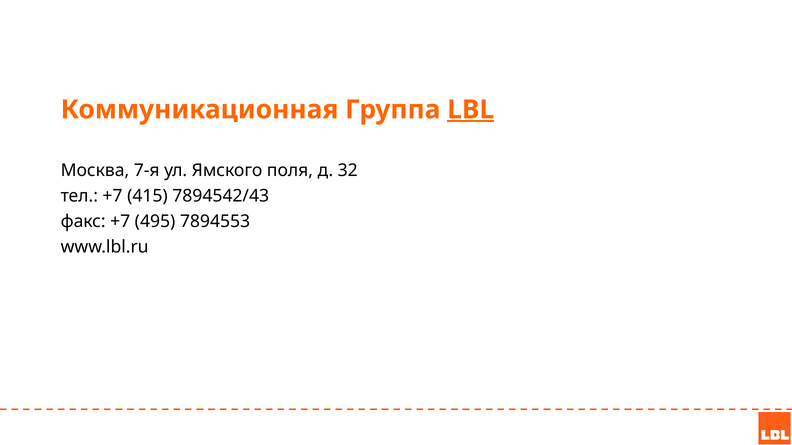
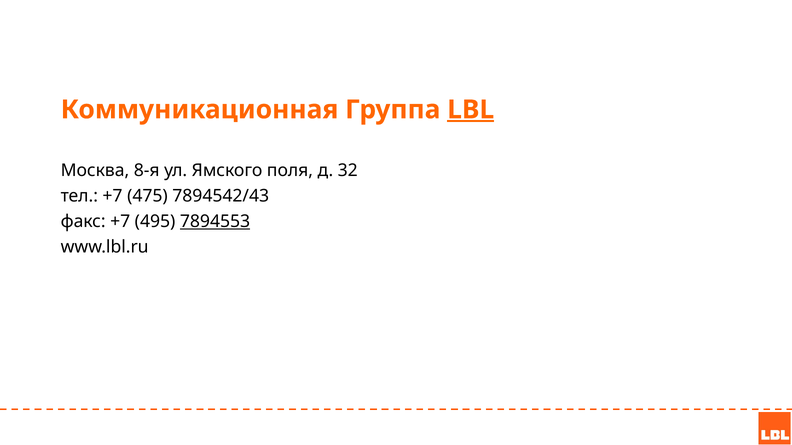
7-я: 7-я -> 8-я
415: 415 -> 475
7894553 underline: none -> present
